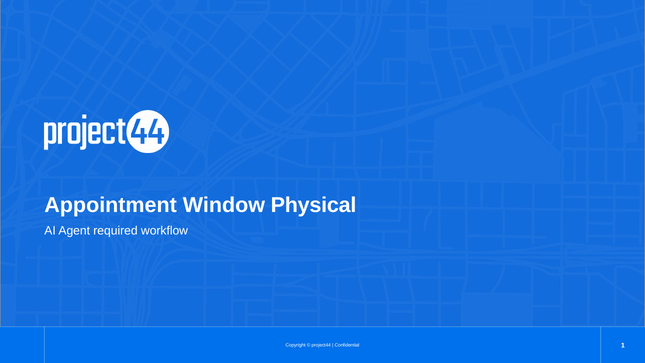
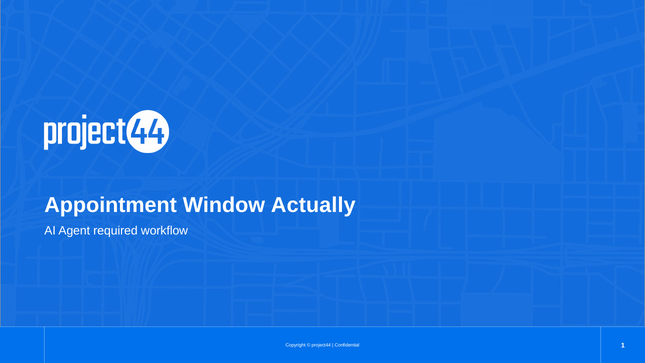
Physical: Physical -> Actually
